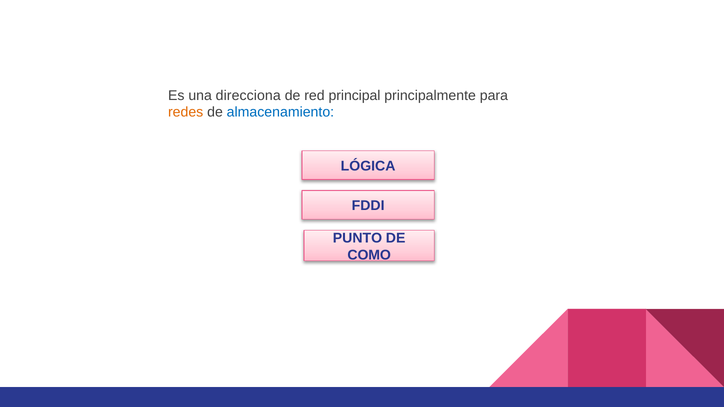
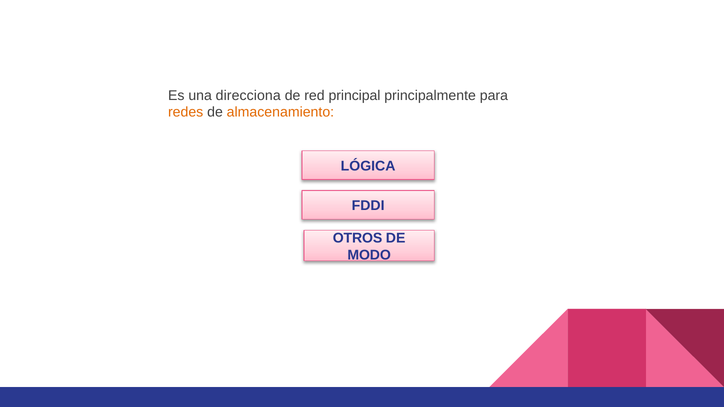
almacenamiento colour: blue -> orange
PUNTO: PUNTO -> OTROS
COMO: COMO -> MODO
